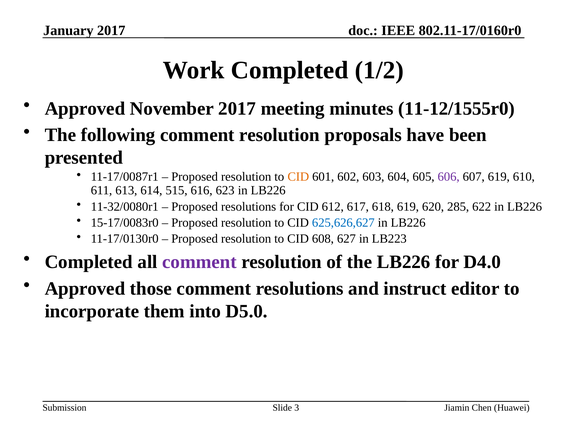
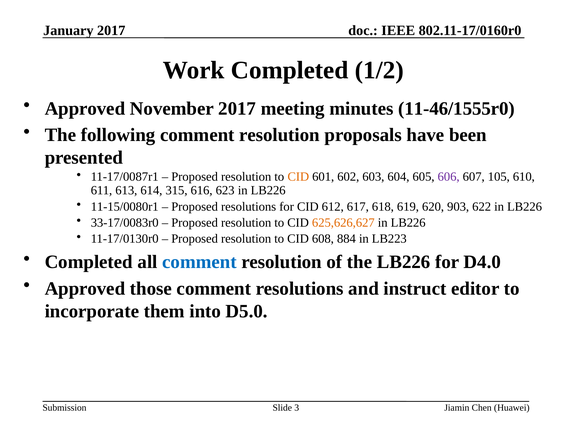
11-12/1555r0: 11-12/1555r0 -> 11-46/1555r0
607 619: 619 -> 105
515: 515 -> 315
11-32/0080r1: 11-32/0080r1 -> 11-15/0080r1
285: 285 -> 903
15-17/0083r0: 15-17/0083r0 -> 33-17/0083r0
625,626,627 colour: blue -> orange
627: 627 -> 884
comment at (199, 262) colour: purple -> blue
